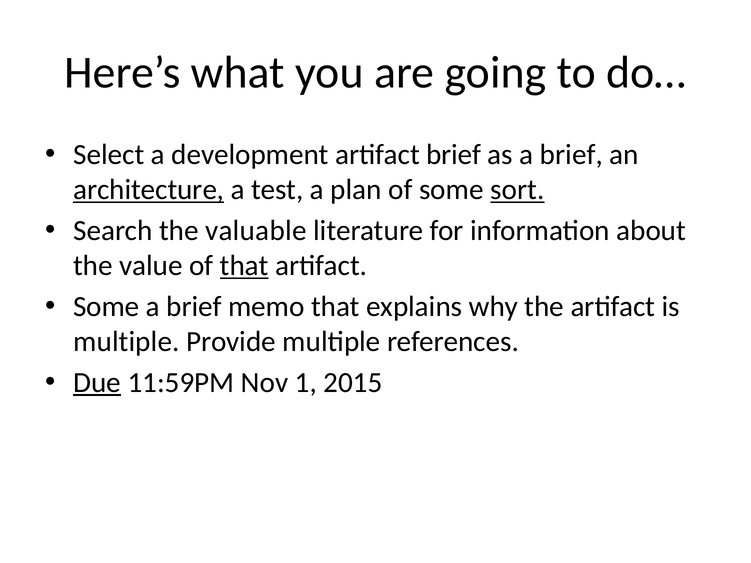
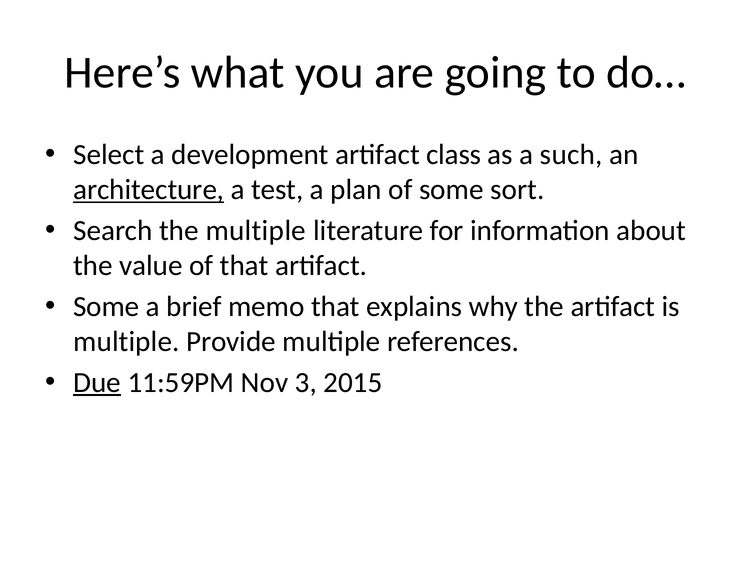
artifact brief: brief -> class
as a brief: brief -> such
sort underline: present -> none
the valuable: valuable -> multiple
that at (244, 266) underline: present -> none
1: 1 -> 3
